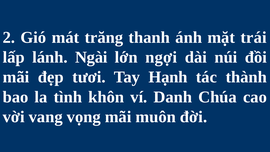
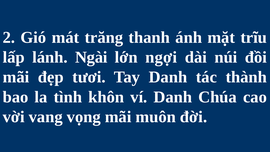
trái: trái -> trĩu
Tay Hạnh: Hạnh -> Danh
